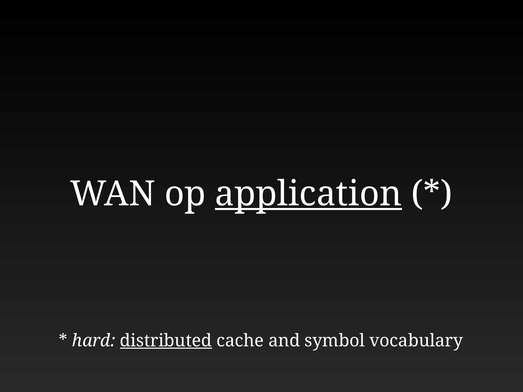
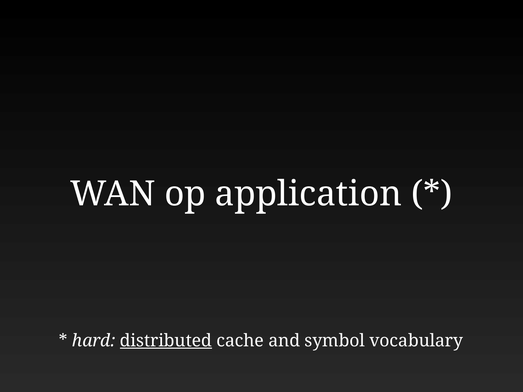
application underline: present -> none
